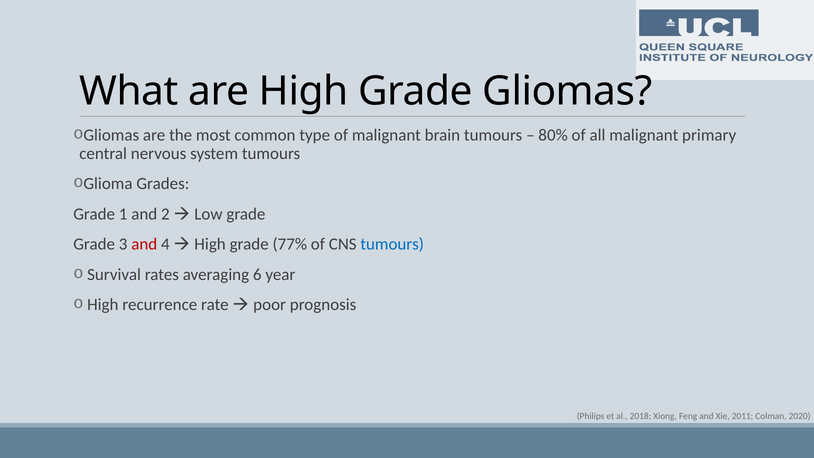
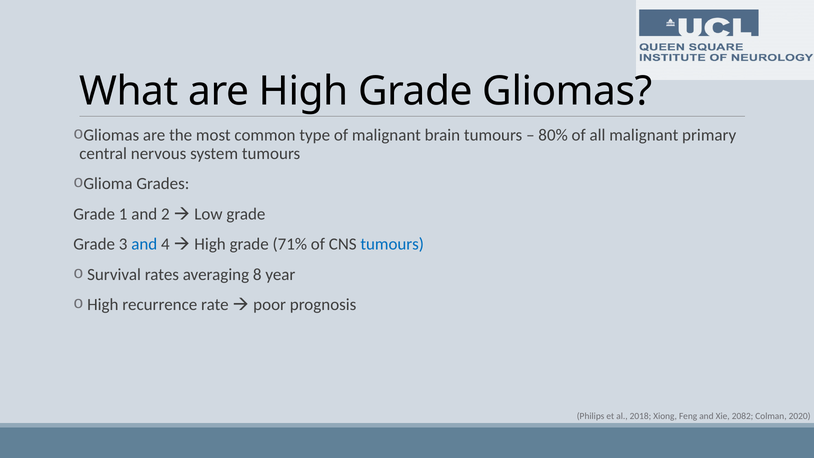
and at (144, 244) colour: red -> blue
77%: 77% -> 71%
6: 6 -> 8
2011: 2011 -> 2082
